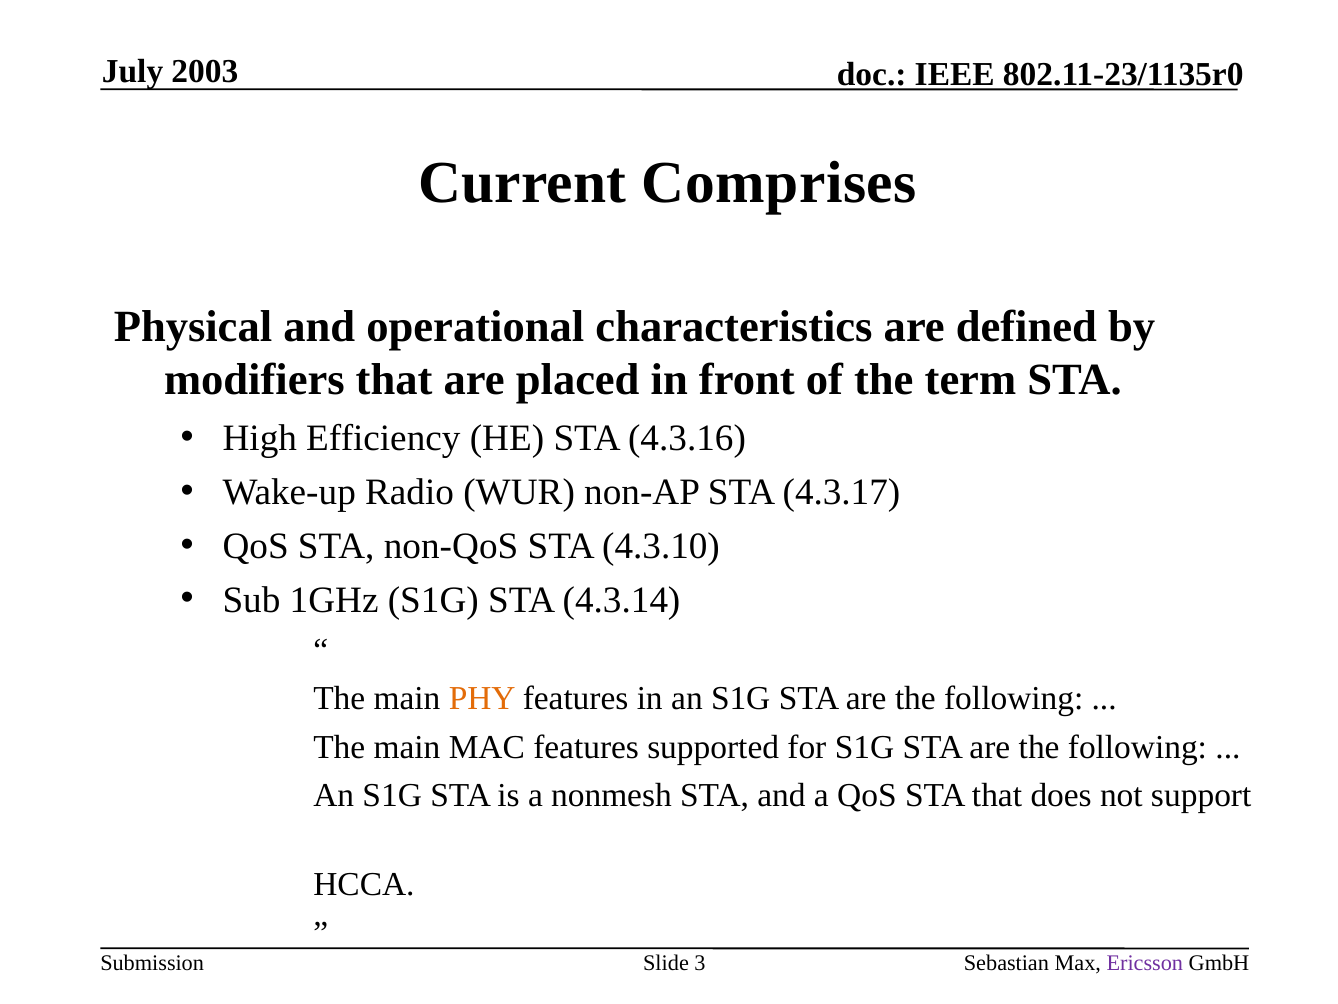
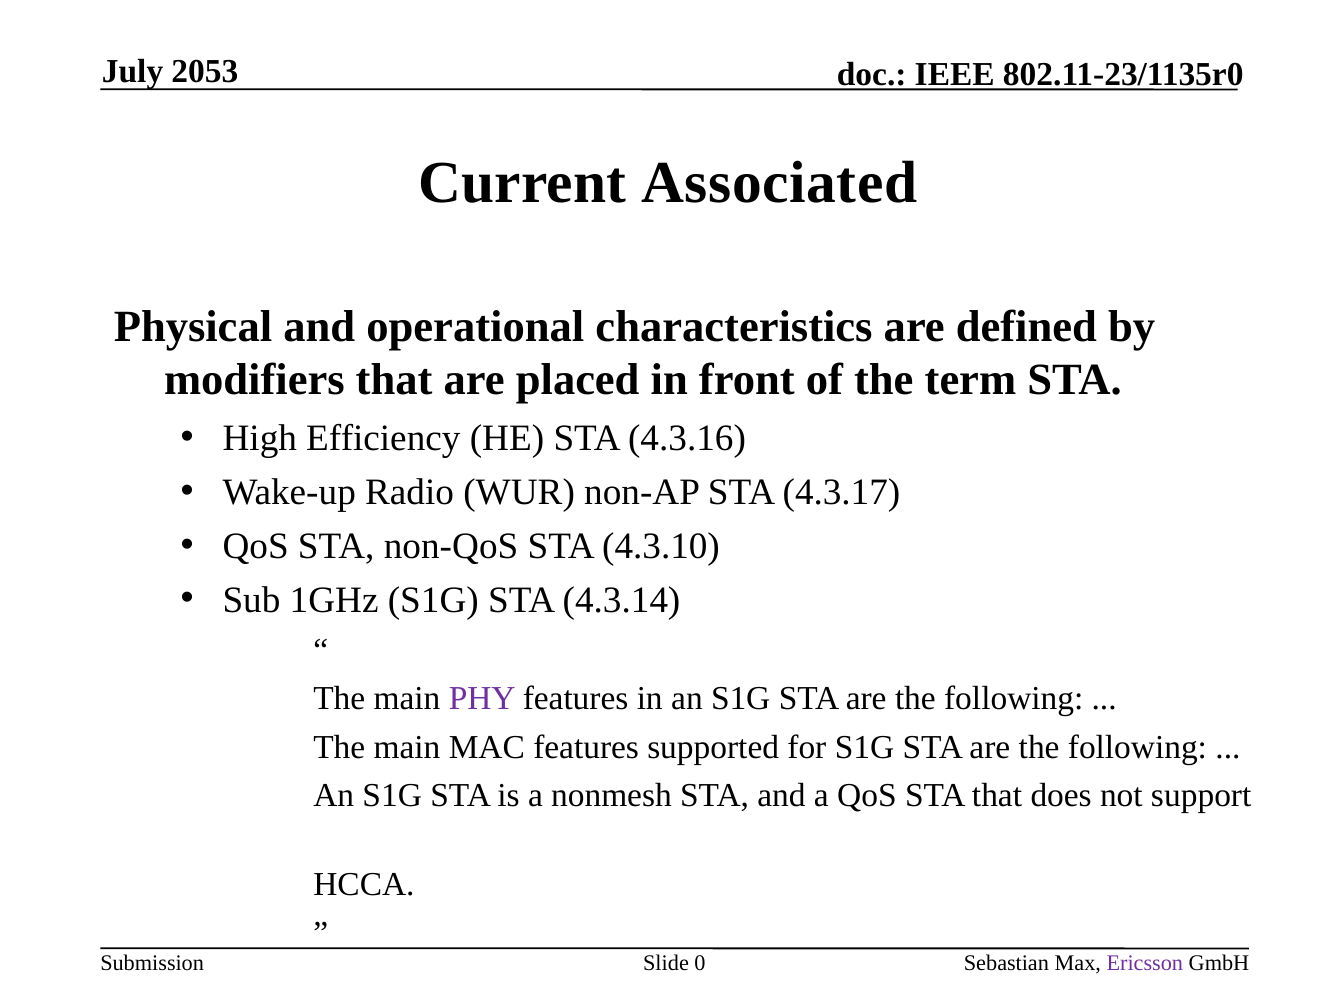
2003: 2003 -> 2053
Comprises: Comprises -> Associated
PHY colour: orange -> purple
3: 3 -> 0
